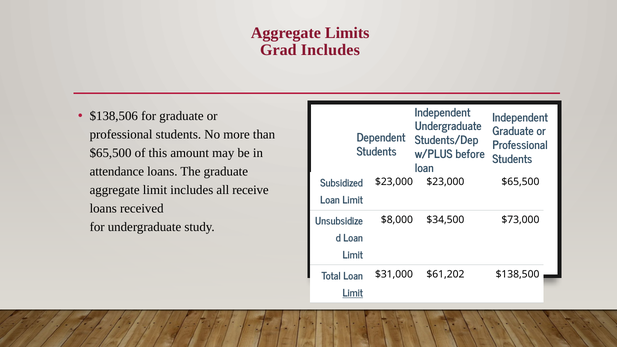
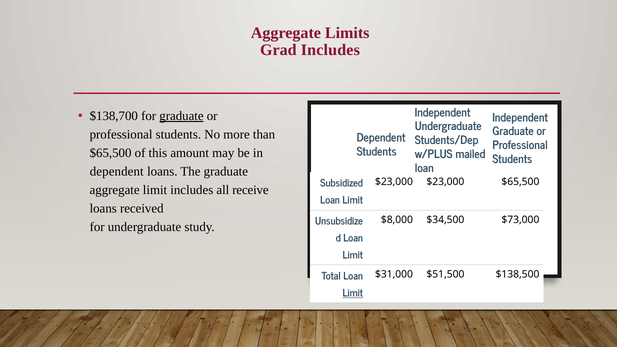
$138,506: $138,506 -> $138,700
graduate at (181, 116) underline: none -> present
before: before -> mailed
attendance at (117, 172): attendance -> dependent
$61,202: $61,202 -> $51,500
